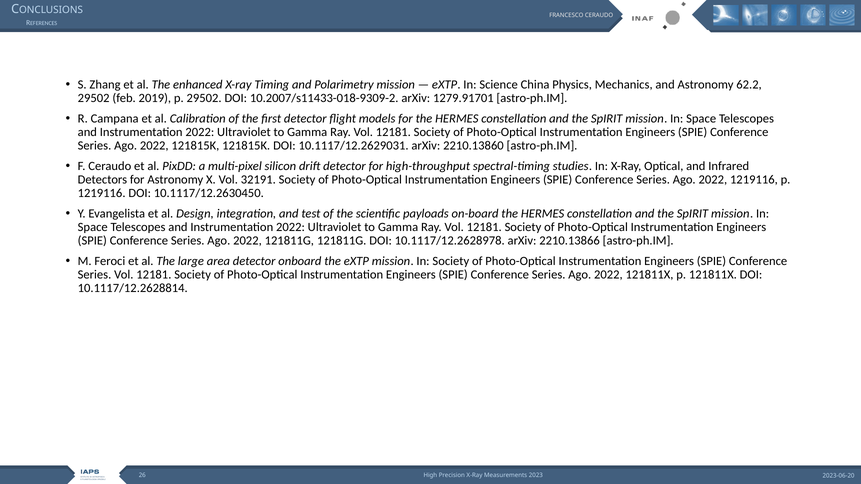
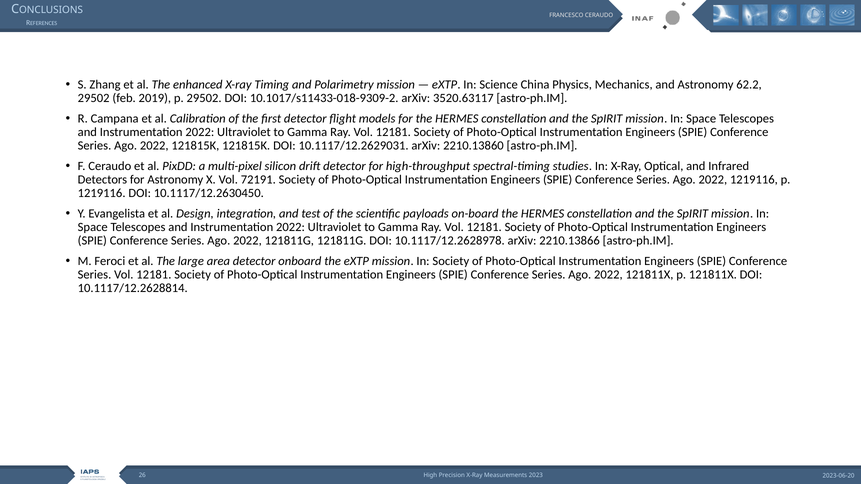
10.2007/s11433-018-9309-2: 10.2007/s11433-018-9309-2 -> 10.1017/s11433-018-9309-2
1279.91701: 1279.91701 -> 3520.63117
32191: 32191 -> 72191
